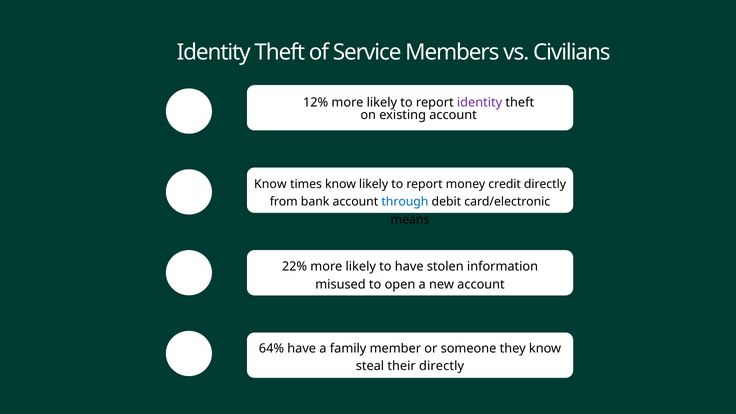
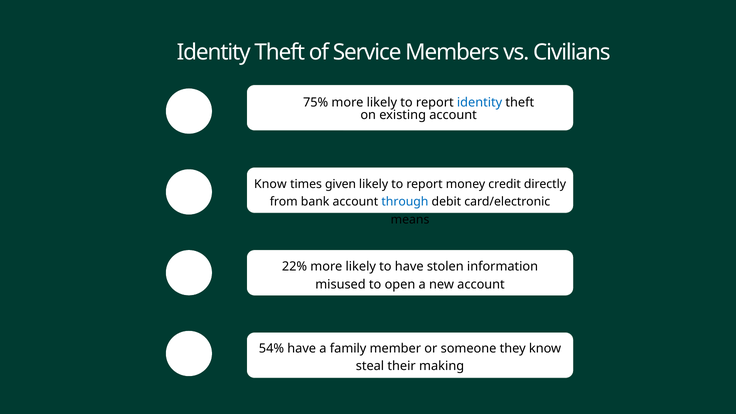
12%: 12% -> 75%
identity at (480, 102) colour: purple -> blue
times know: know -> given
64%: 64% -> 54%
their directly: directly -> making
